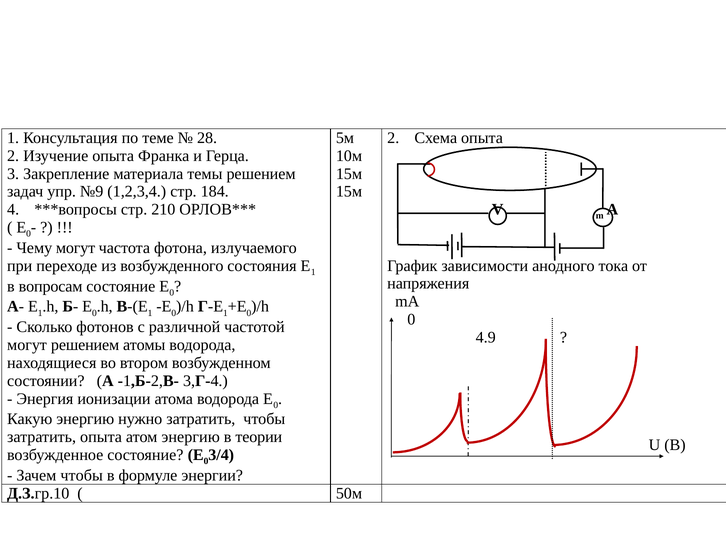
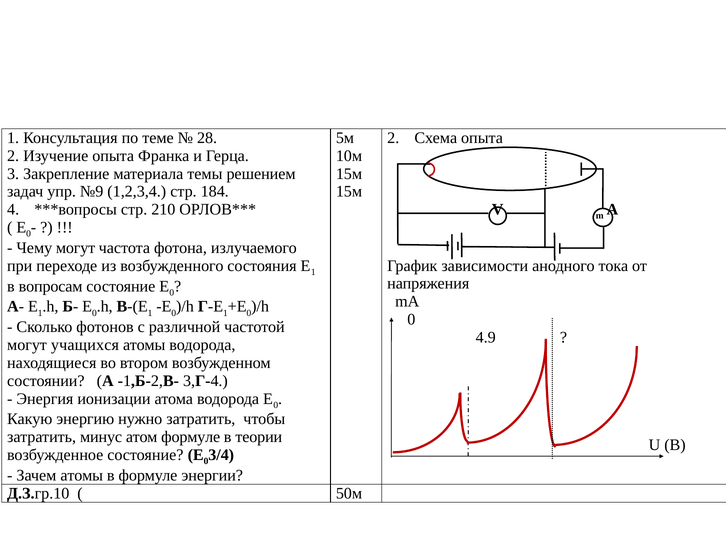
могут решением: решением -> учащихся
затратить опыта: опыта -> минус
атом энергию: энергию -> формуле
Зачем чтобы: чтобы -> атомы
